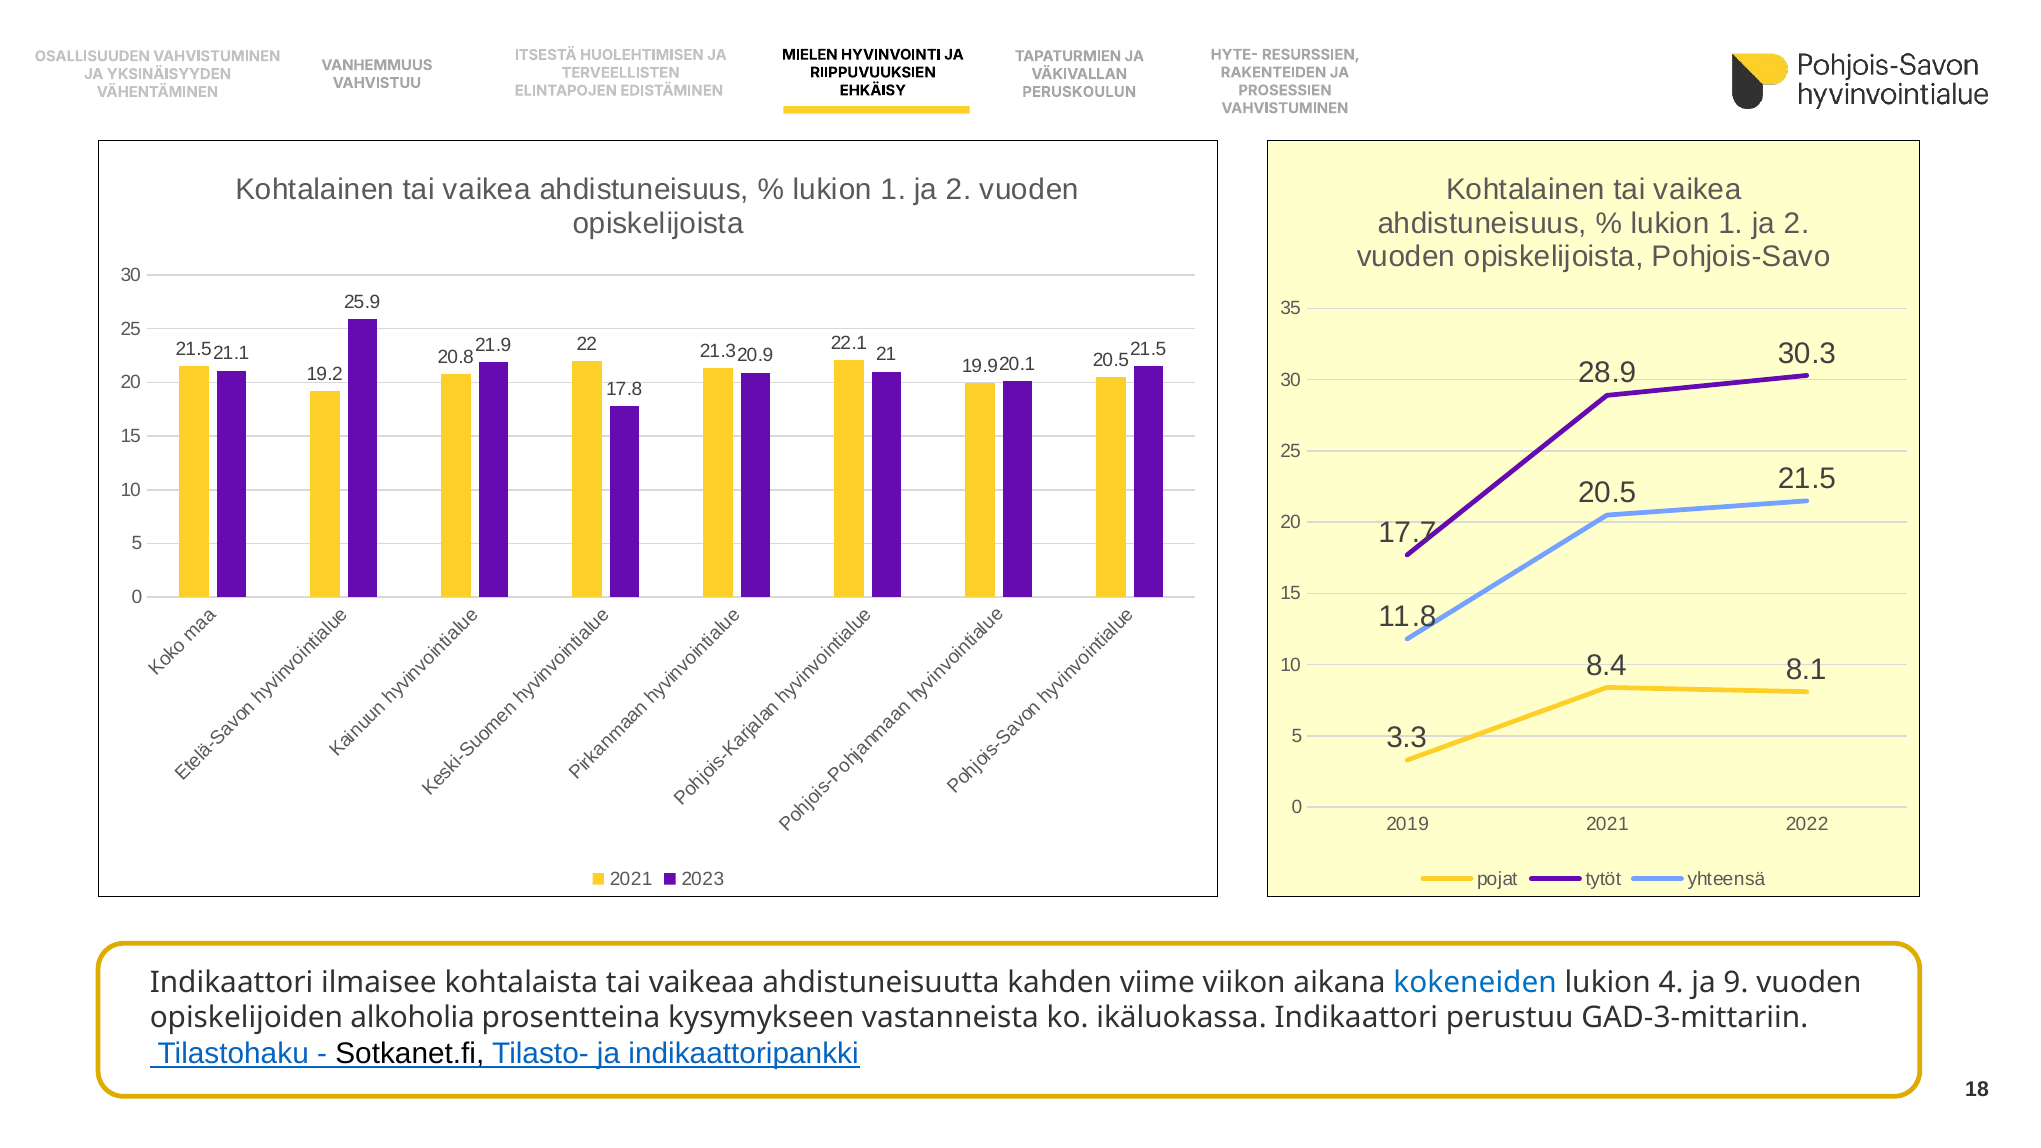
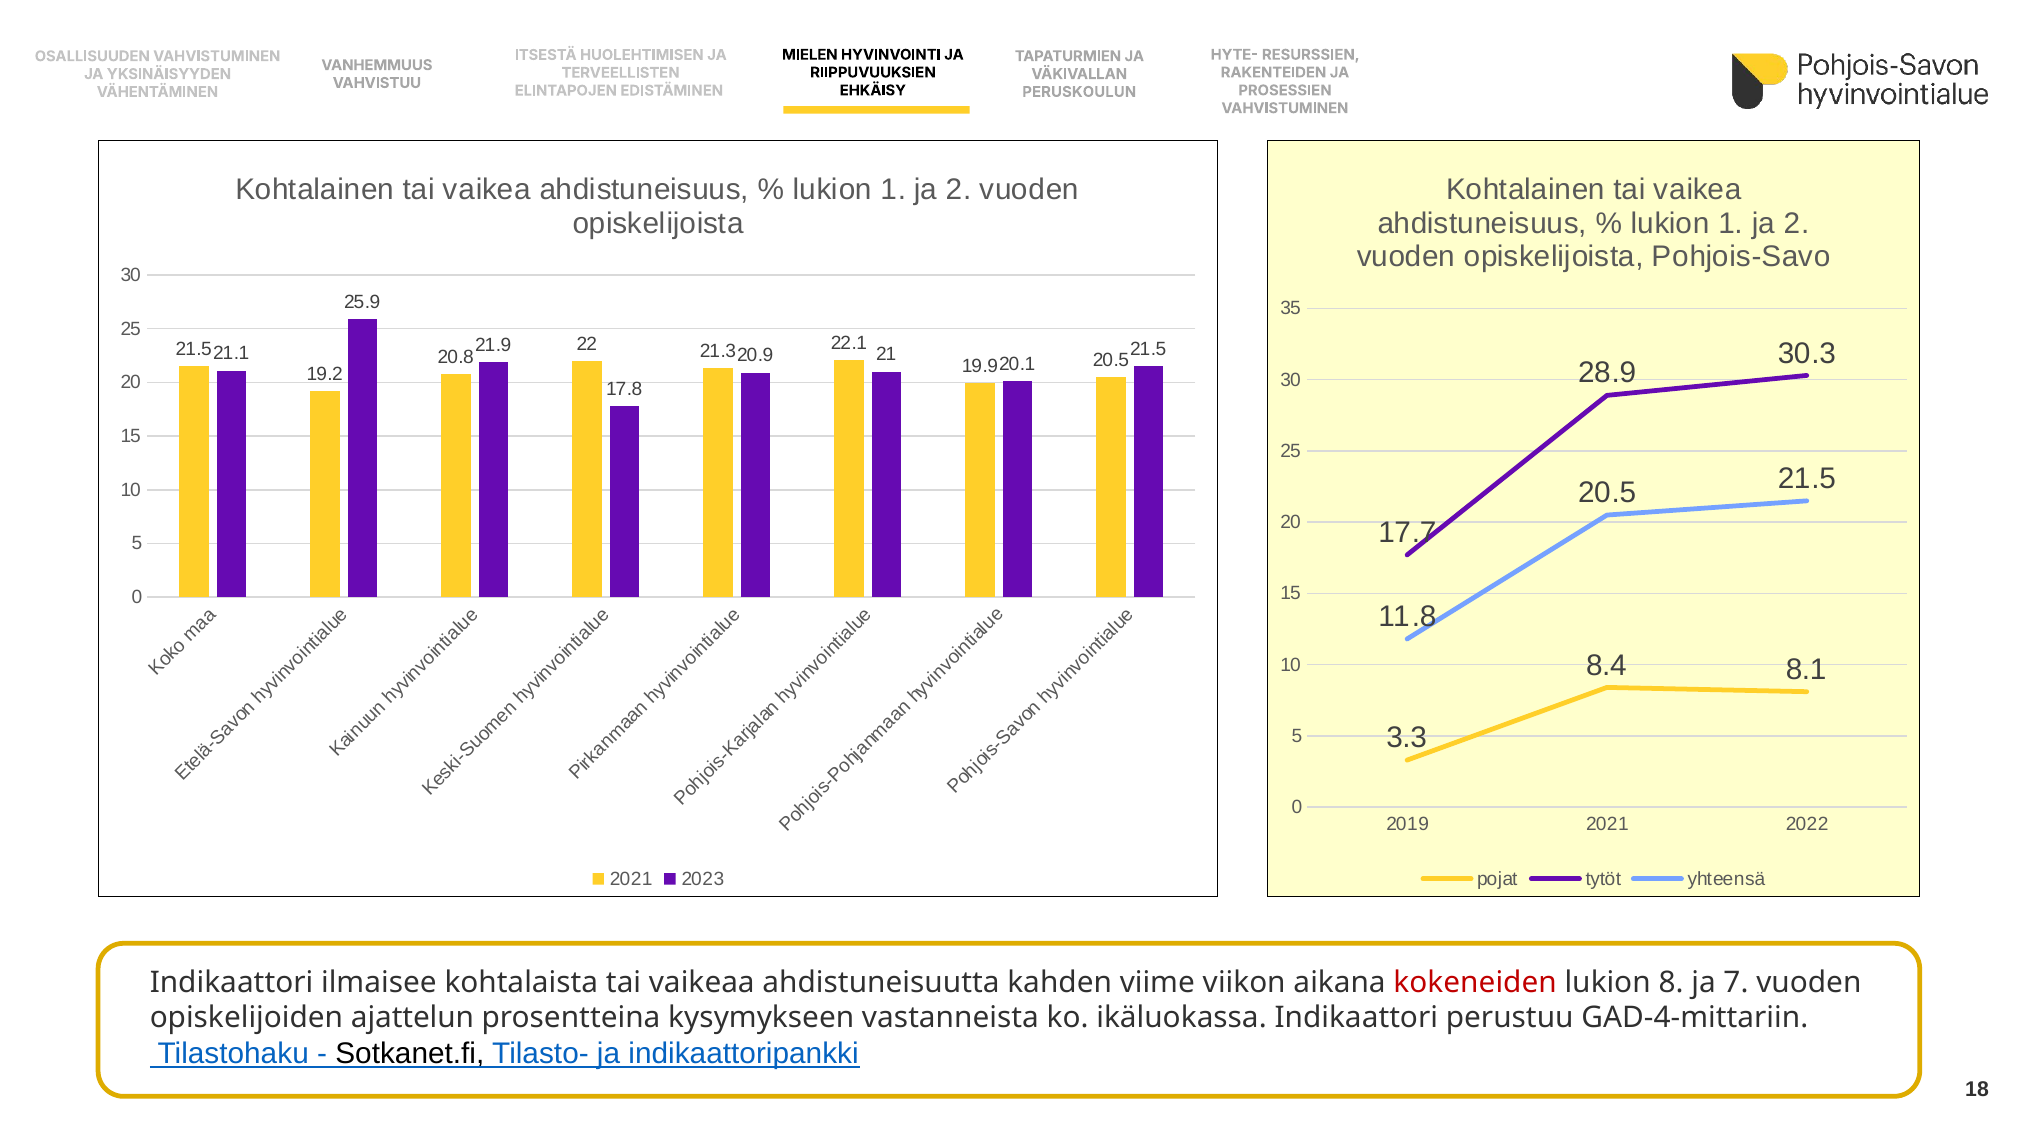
kokeneiden colour: blue -> red
4: 4 -> 8
9: 9 -> 7
alkoholia: alkoholia -> ajattelun
GAD-3-mittariin: GAD-3-mittariin -> GAD-4-mittariin
